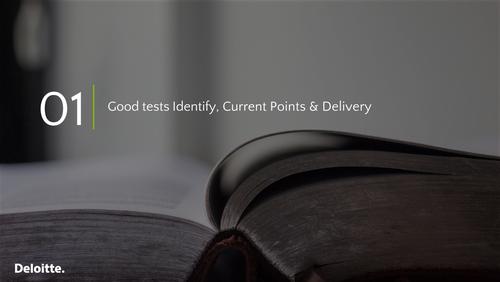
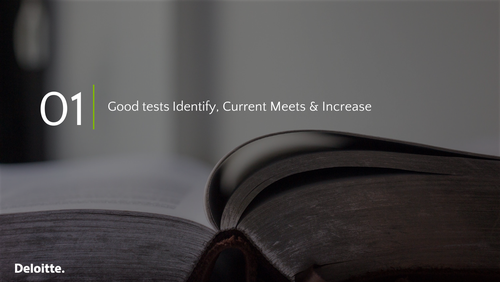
Points: Points -> Meets
Delivery: Delivery -> Increase
